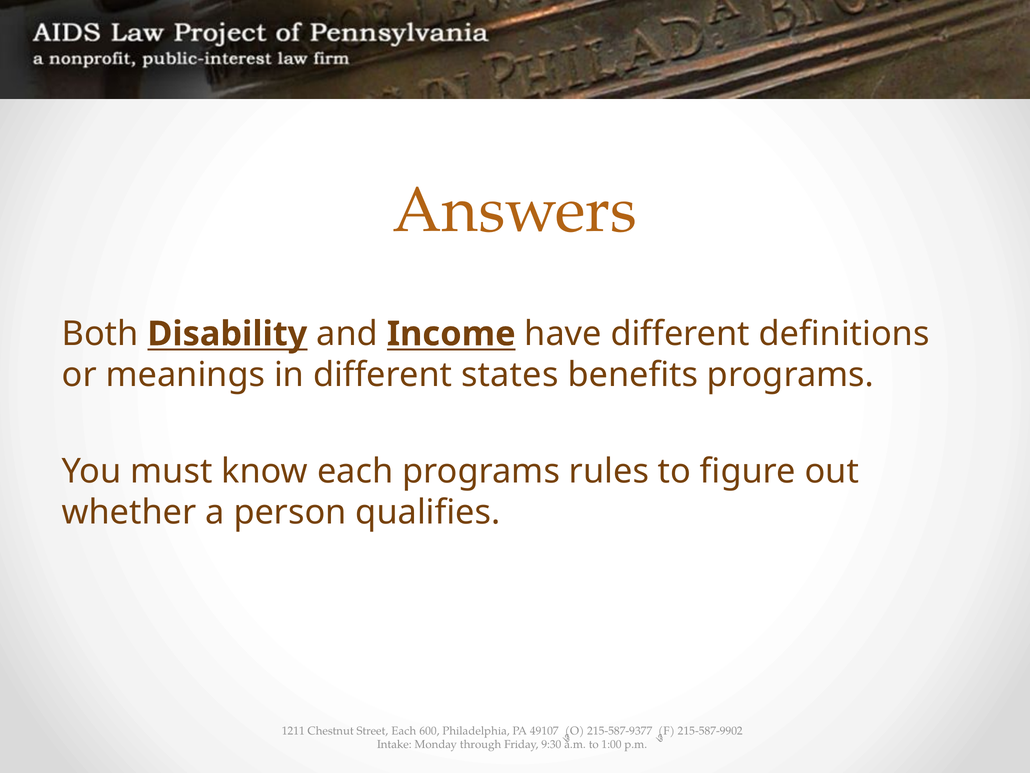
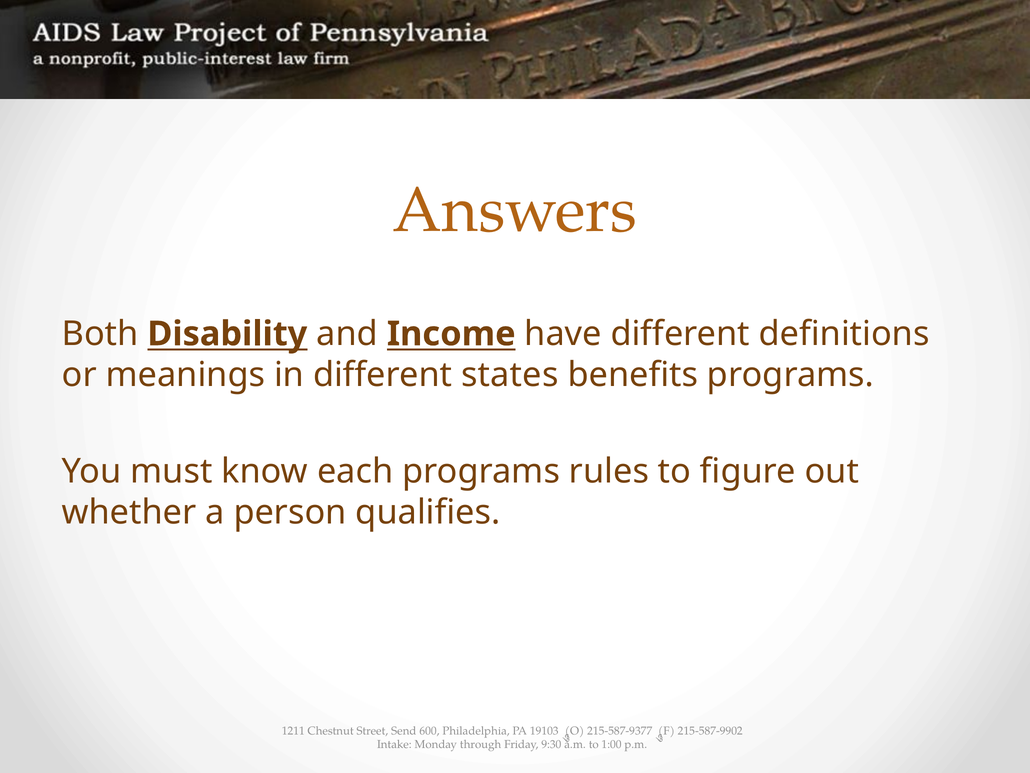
Street Each: Each -> Send
49107: 49107 -> 19103
